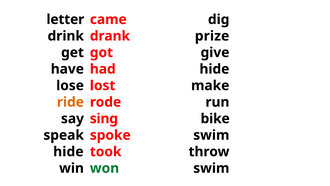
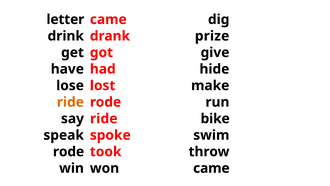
sing at (104, 118): sing -> ride
hide at (68, 151): hide -> rode
won colour: green -> black
swim at (211, 168): swim -> came
